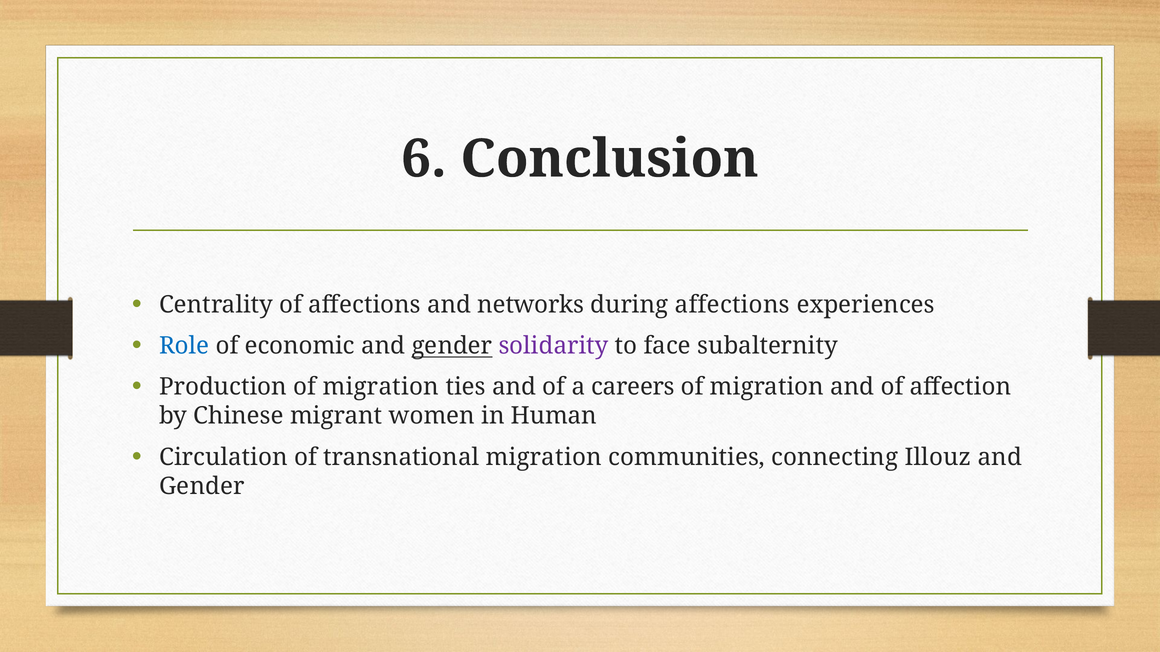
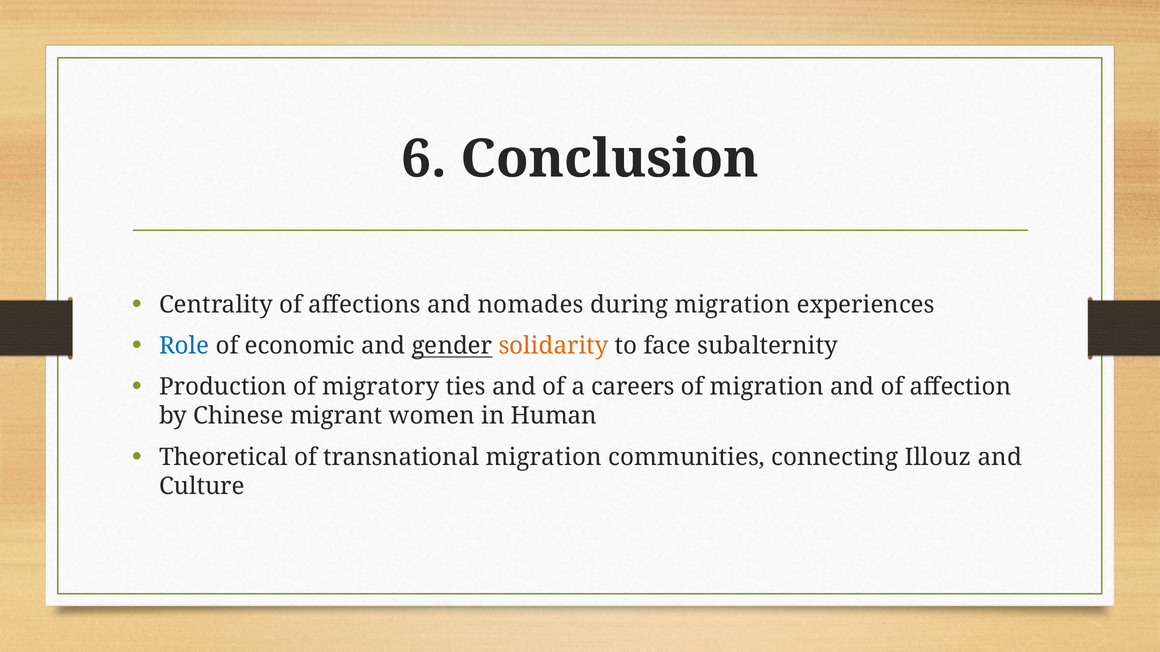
networks: networks -> nomades
during affections: affections -> migration
solidarity colour: purple -> orange
Production of migration: migration -> migratory
Circulation: Circulation -> Theoretical
Gender at (202, 487): Gender -> Culture
